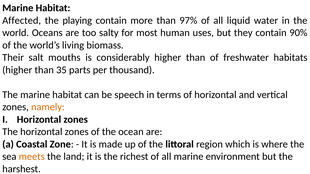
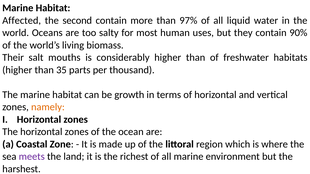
playing: playing -> second
speech: speech -> growth
meets colour: orange -> purple
